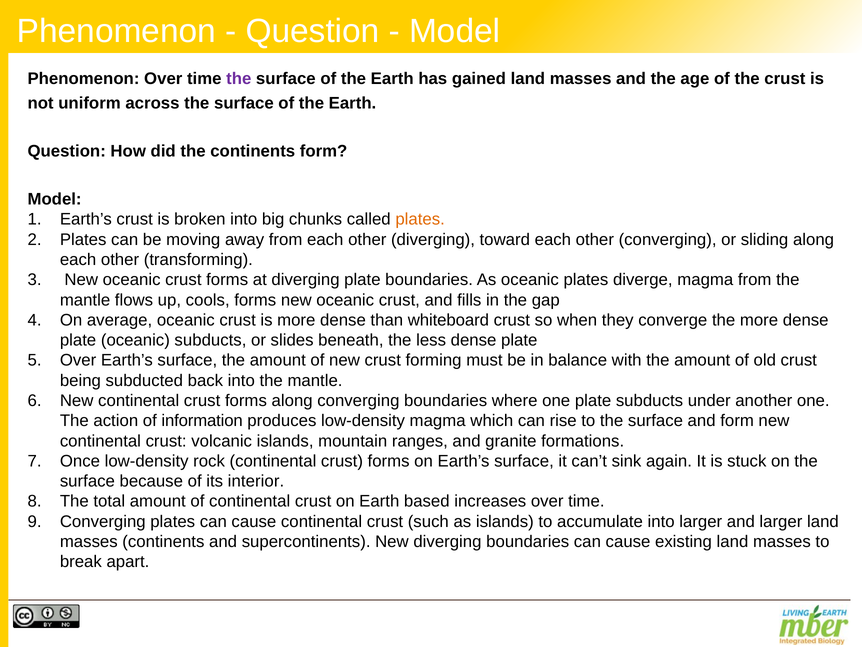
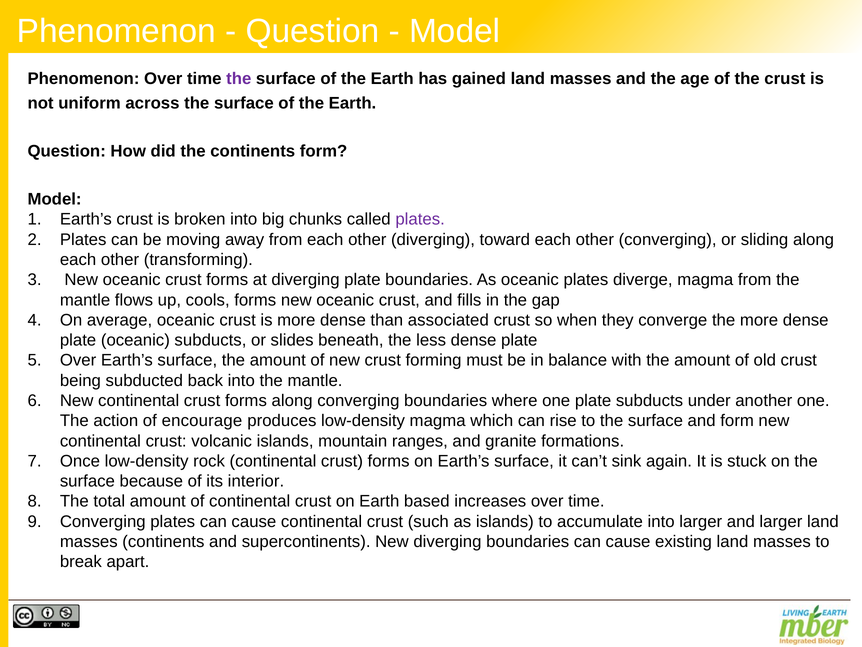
plates at (420, 219) colour: orange -> purple
whiteboard: whiteboard -> associated
information: information -> encourage
